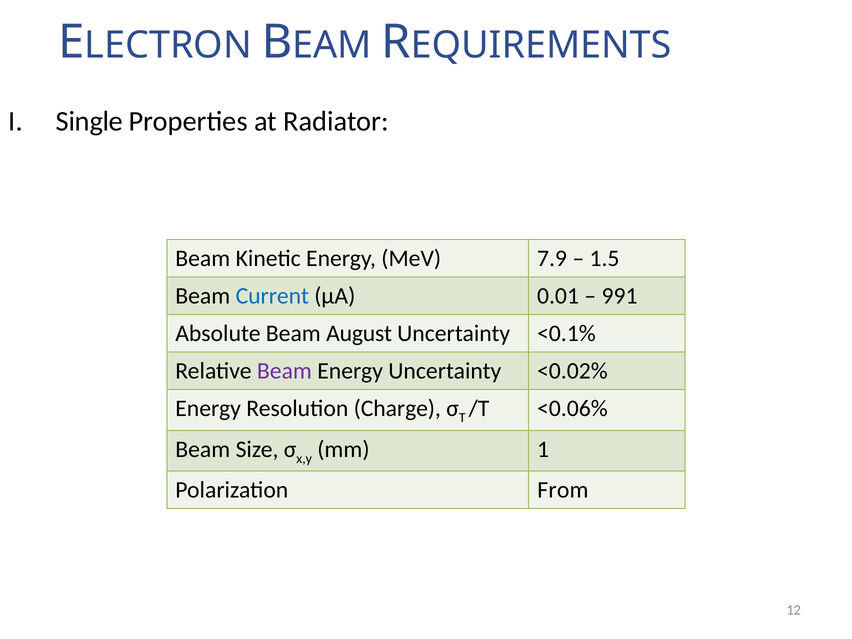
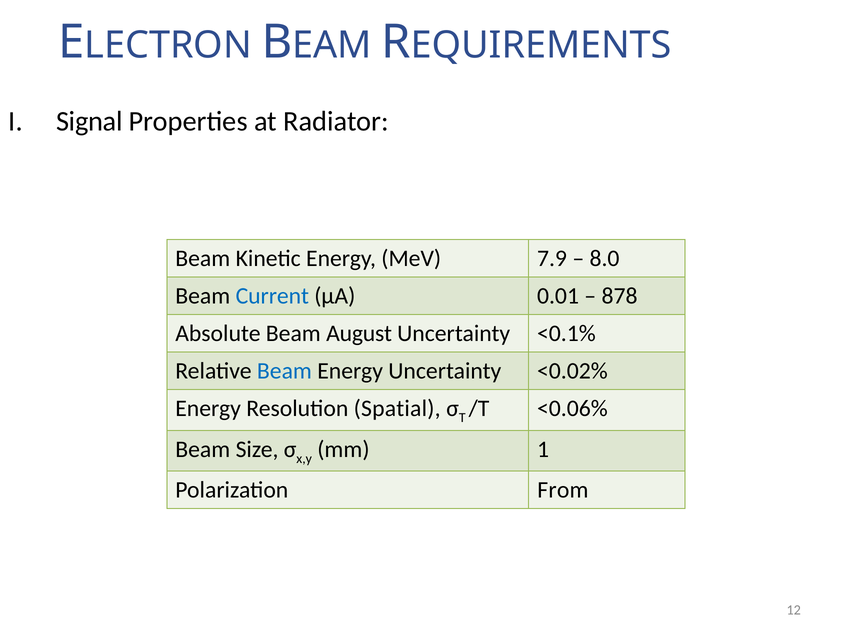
Single: Single -> Signal
1.5: 1.5 -> 8.0
991: 991 -> 878
Beam at (284, 371) colour: purple -> blue
Charge: Charge -> Spatial
